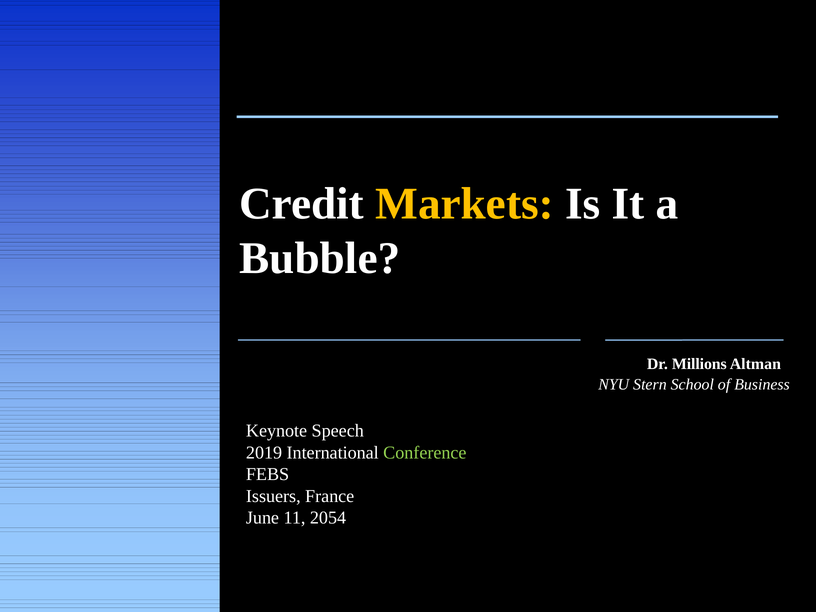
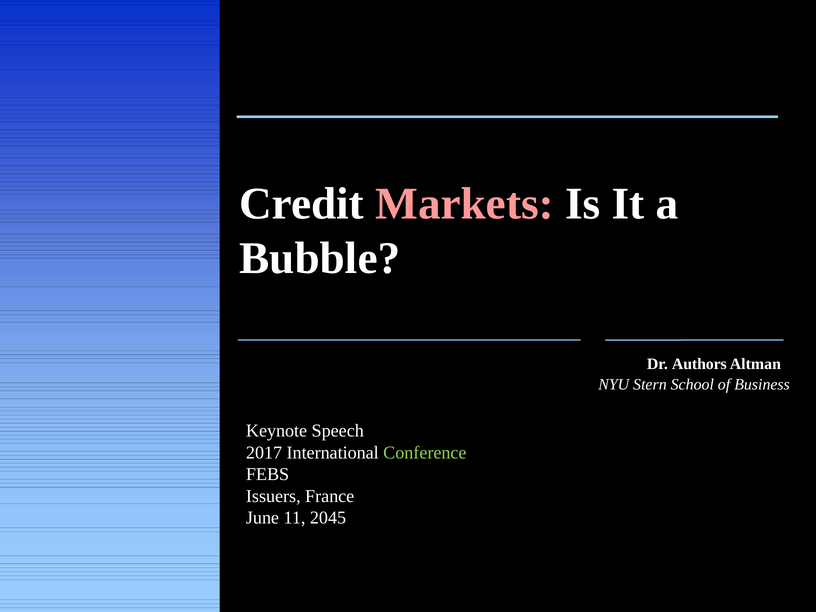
Markets colour: yellow -> pink
Millions: Millions -> Authors
2019: 2019 -> 2017
2054: 2054 -> 2045
